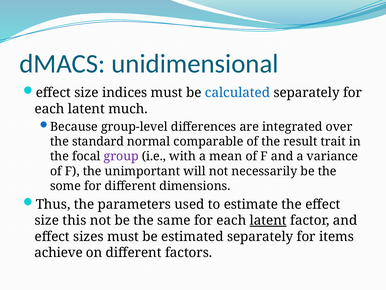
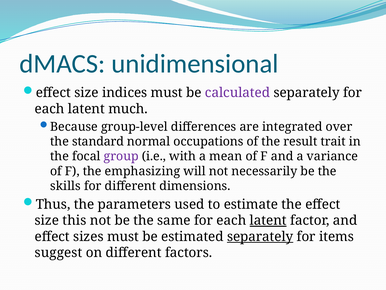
calculated colour: blue -> purple
comparable: comparable -> occupations
unimportant: unimportant -> emphasizing
some: some -> skills
separately at (260, 236) underline: none -> present
achieve: achieve -> suggest
